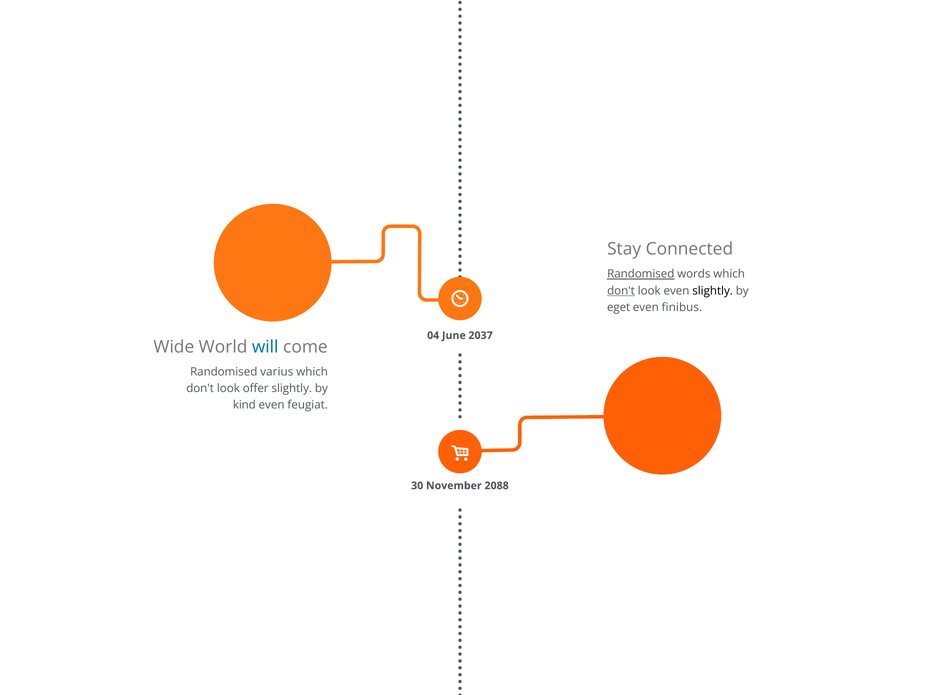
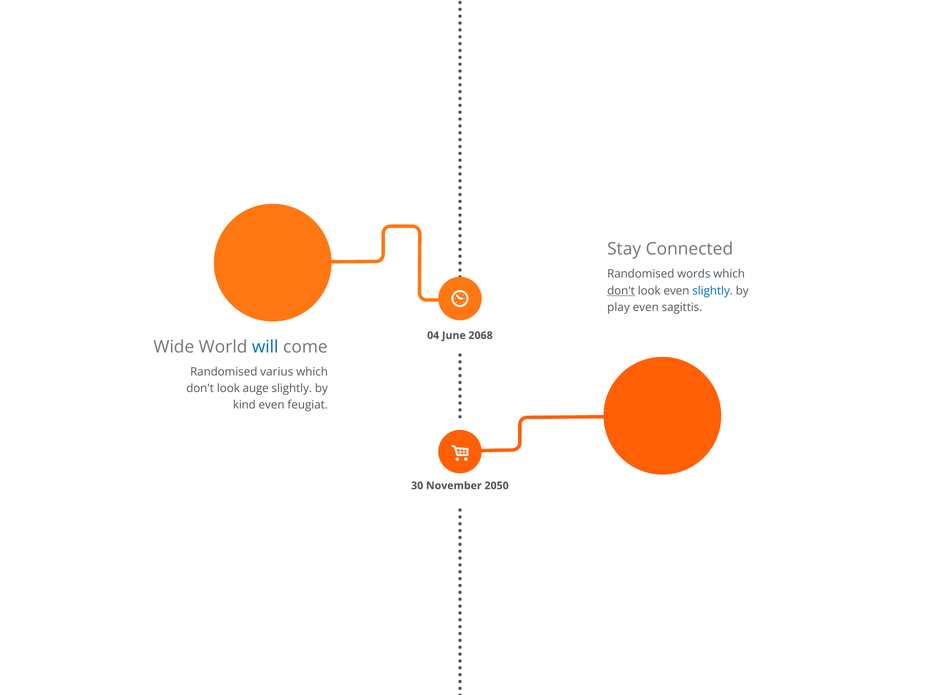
Randomised at (641, 274) underline: present -> none
slightly at (713, 291) colour: black -> blue
eget: eget -> play
finibus: finibus -> sagittis
2037: 2037 -> 2068
offer: offer -> auge
2088: 2088 -> 2050
